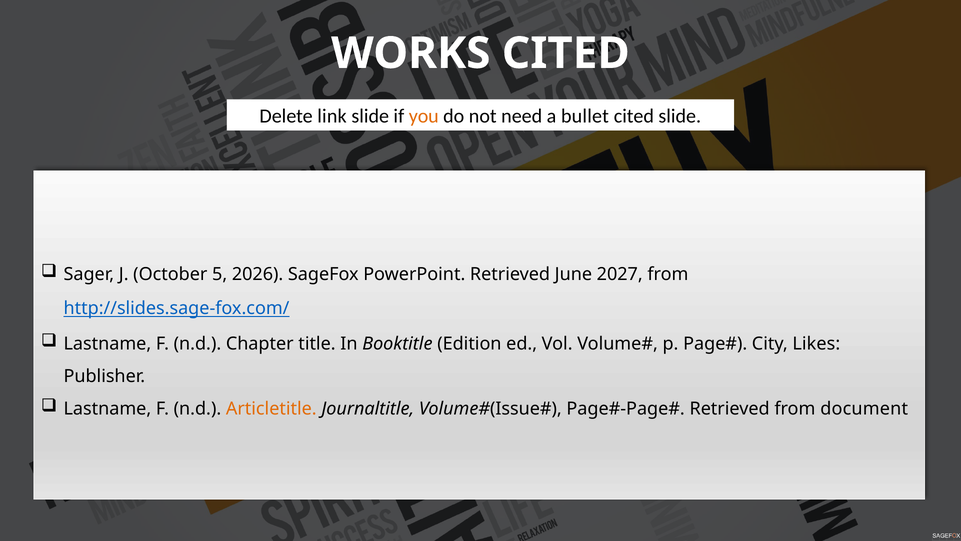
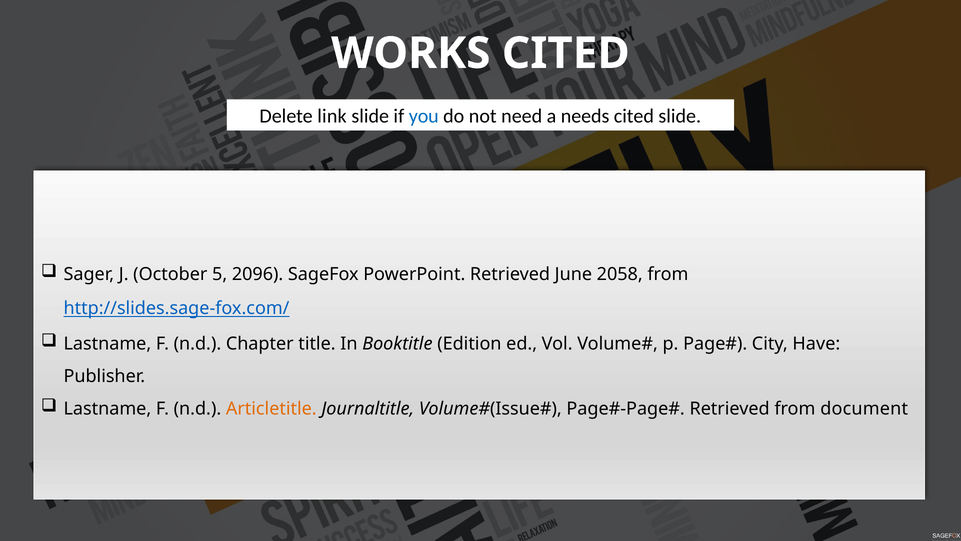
you colour: orange -> blue
bullet: bullet -> needs
2026: 2026 -> 2096
2027: 2027 -> 2058
Likes: Likes -> Have
